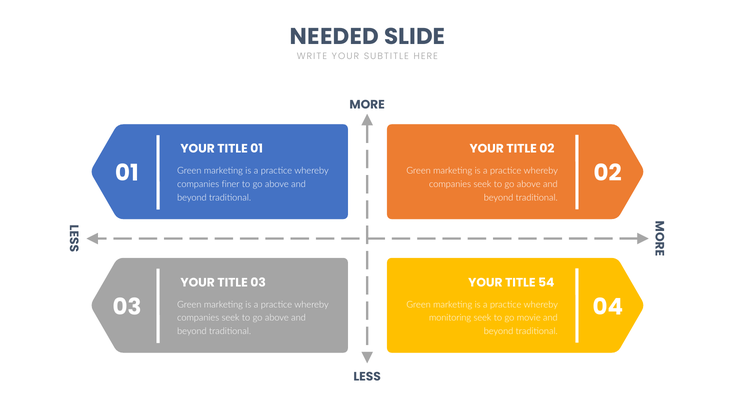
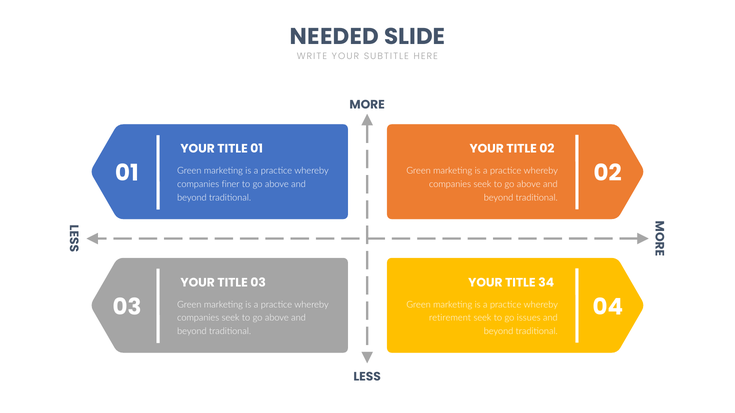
54: 54 -> 34
monitoring: monitoring -> retirement
movie: movie -> issues
